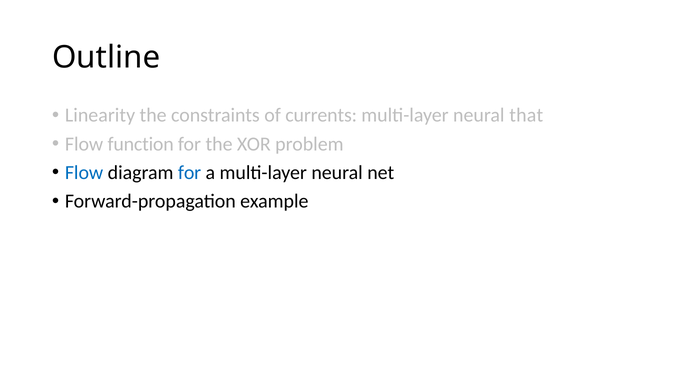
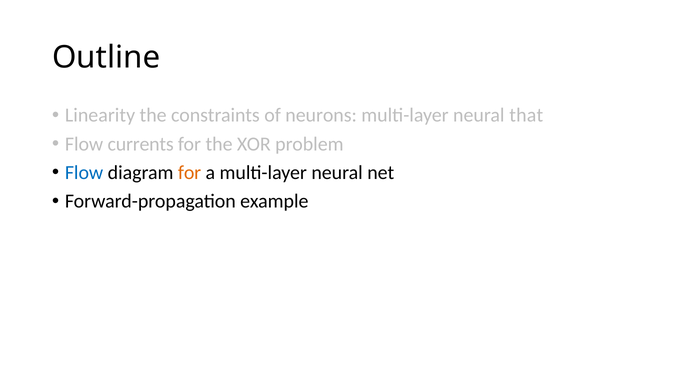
currents: currents -> neurons
function: function -> currents
for at (190, 173) colour: blue -> orange
